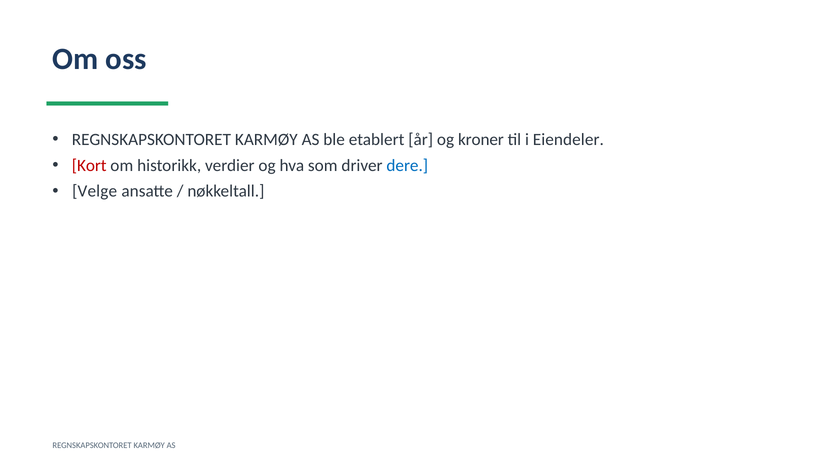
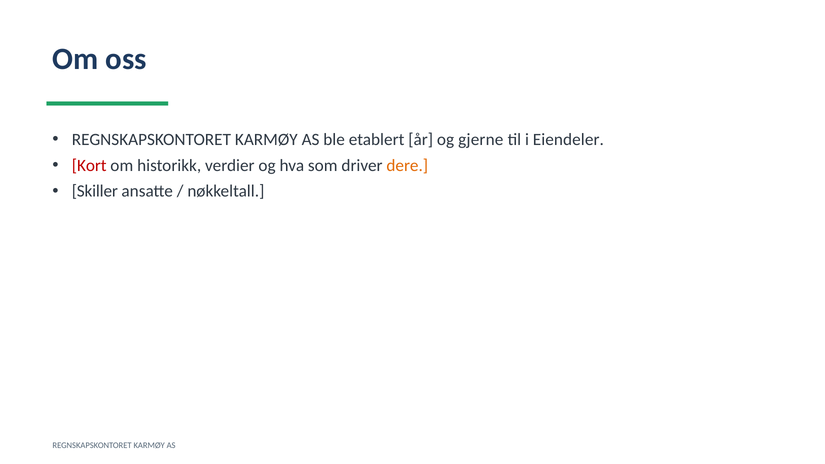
kroner: kroner -> gjerne
dere colour: blue -> orange
Velge: Velge -> Skiller
